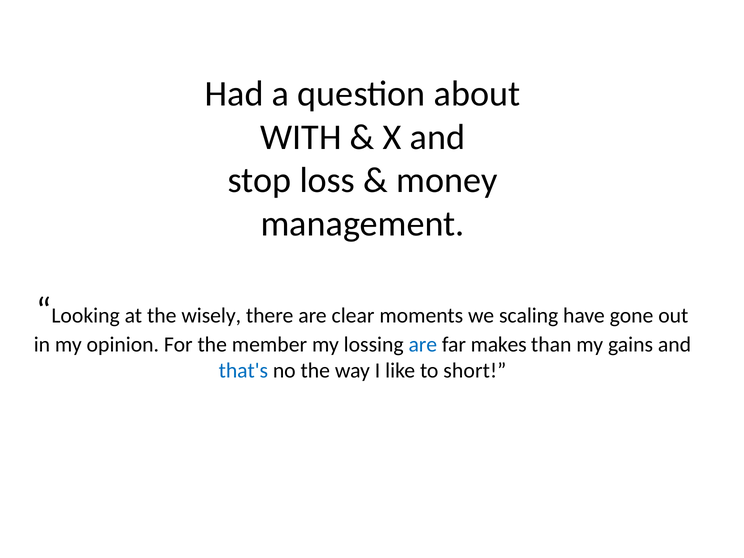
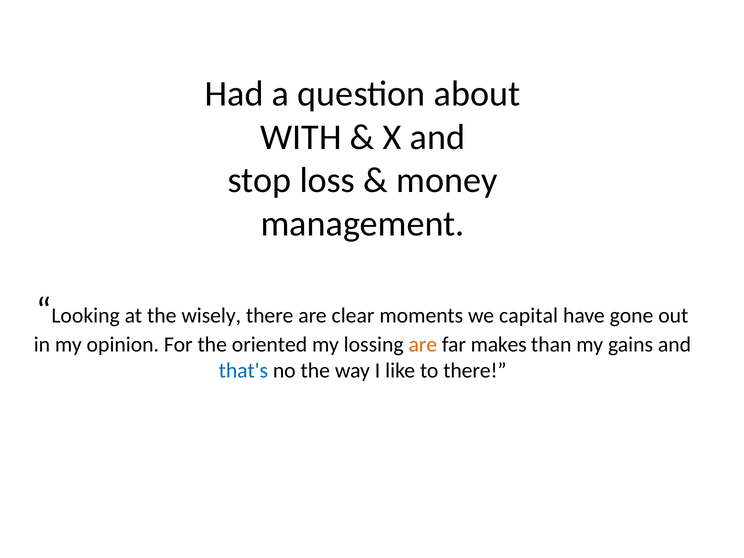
scaling: scaling -> capital
member: member -> oriented
are at (423, 344) colour: blue -> orange
to short: short -> there
